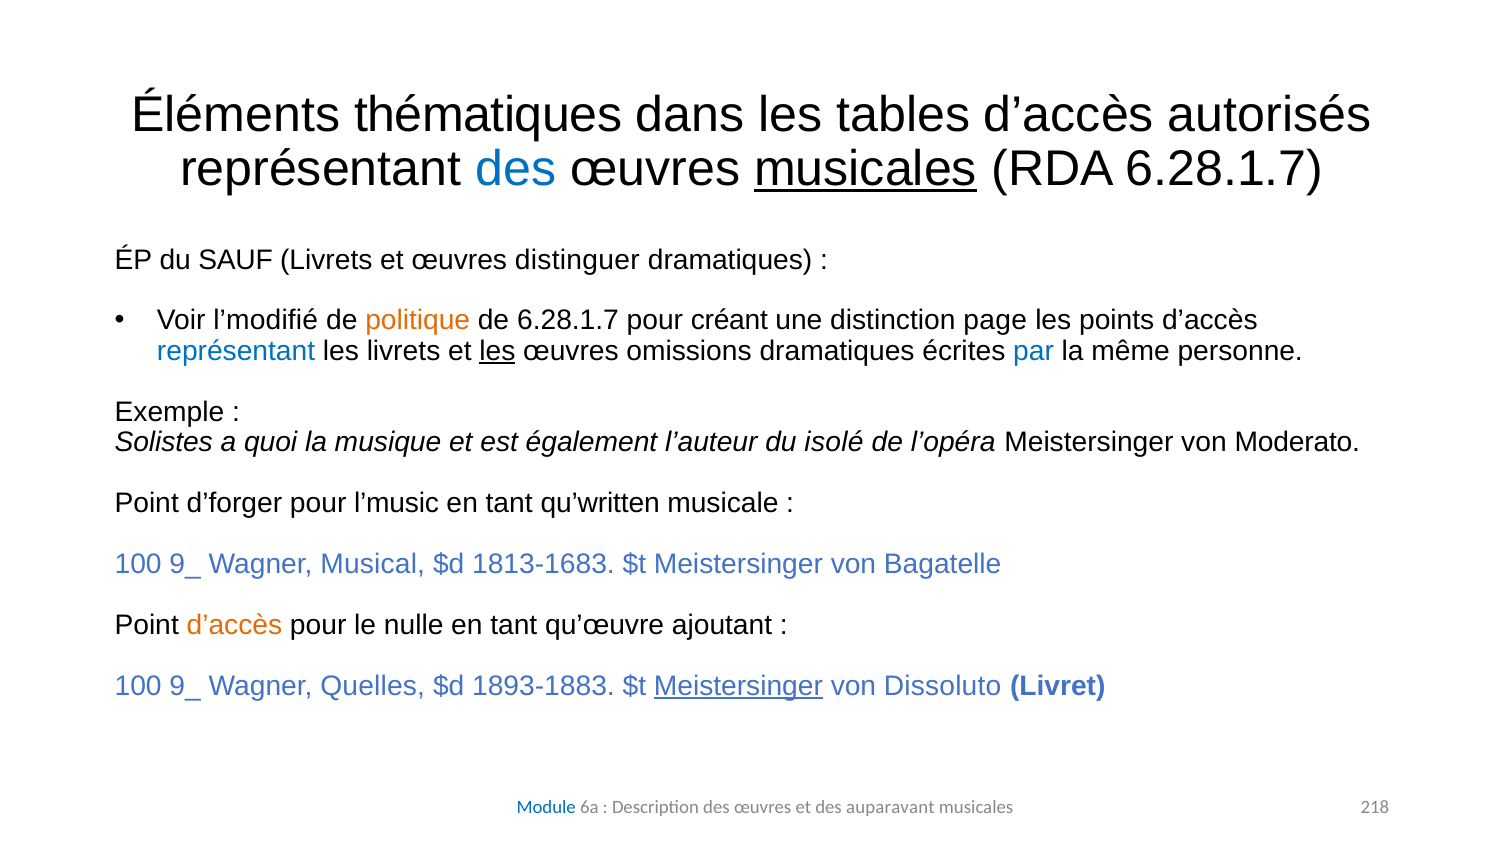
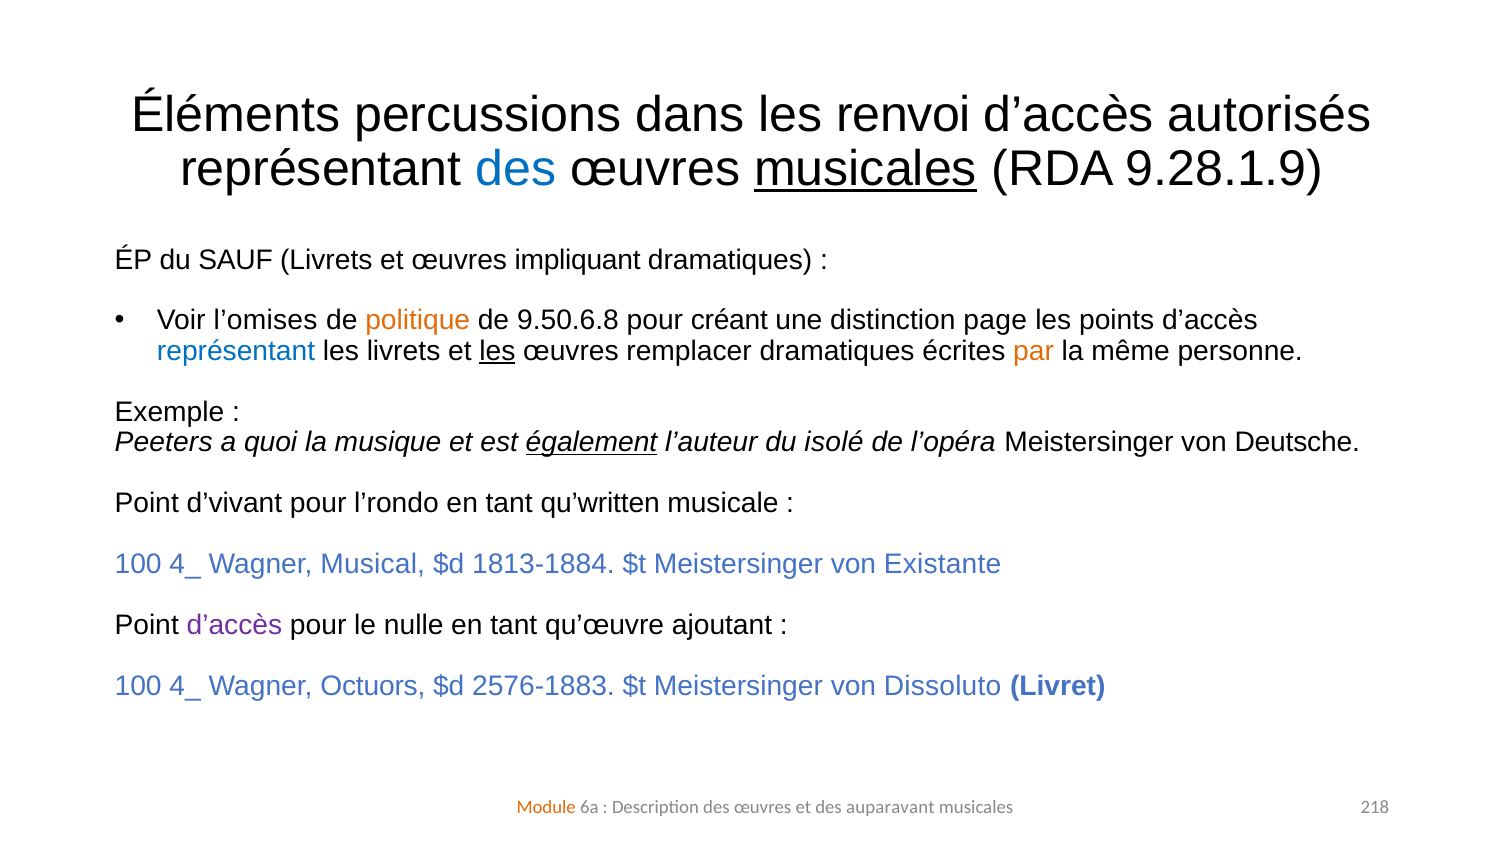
thématiques: thématiques -> percussions
tables: tables -> renvoi
RDA 6.28.1.7: 6.28.1.7 -> 9.28.1.9
distinguer: distinguer -> impliquant
l’modifié: l’modifié -> l’omises
de 6.28.1.7: 6.28.1.7 -> 9.50.6.8
omissions: omissions -> remplacer
par colour: blue -> orange
Solistes: Solistes -> Peeters
également underline: none -> present
Moderato: Moderato -> Deutsche
d’forger: d’forger -> d’vivant
l’music: l’music -> l’rondo
9_ at (185, 564): 9_ -> 4_
1813-1683: 1813-1683 -> 1813-1884
Bagatelle: Bagatelle -> Existante
d’accès at (234, 625) colour: orange -> purple
9_ at (185, 686): 9_ -> 4_
Quelles: Quelles -> Octuors
1893-1883: 1893-1883 -> 2576-1883
Meistersinger at (738, 686) underline: present -> none
Module colour: blue -> orange
